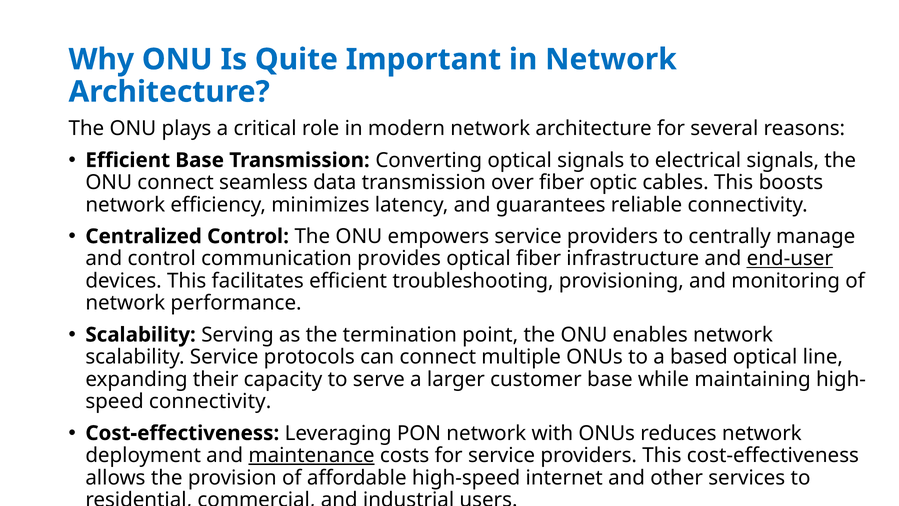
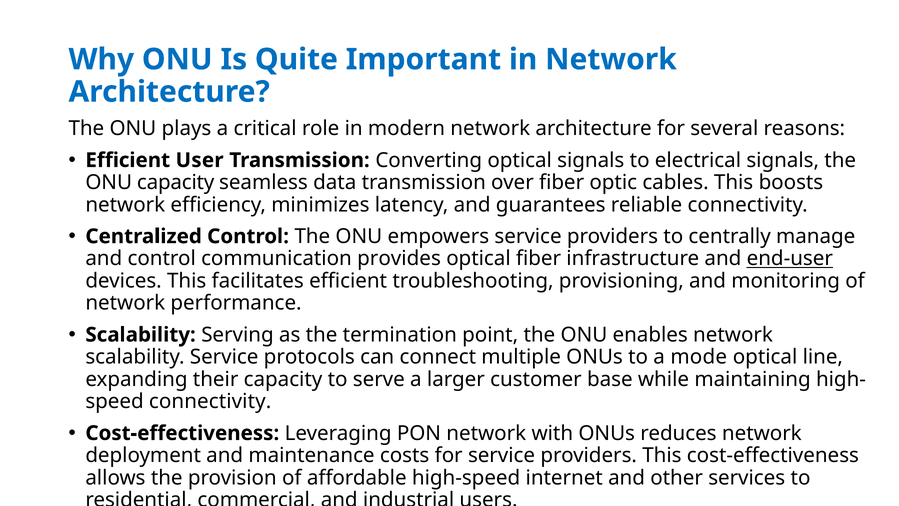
Efficient Base: Base -> User
ONU connect: connect -> capacity
based: based -> mode
maintenance underline: present -> none
